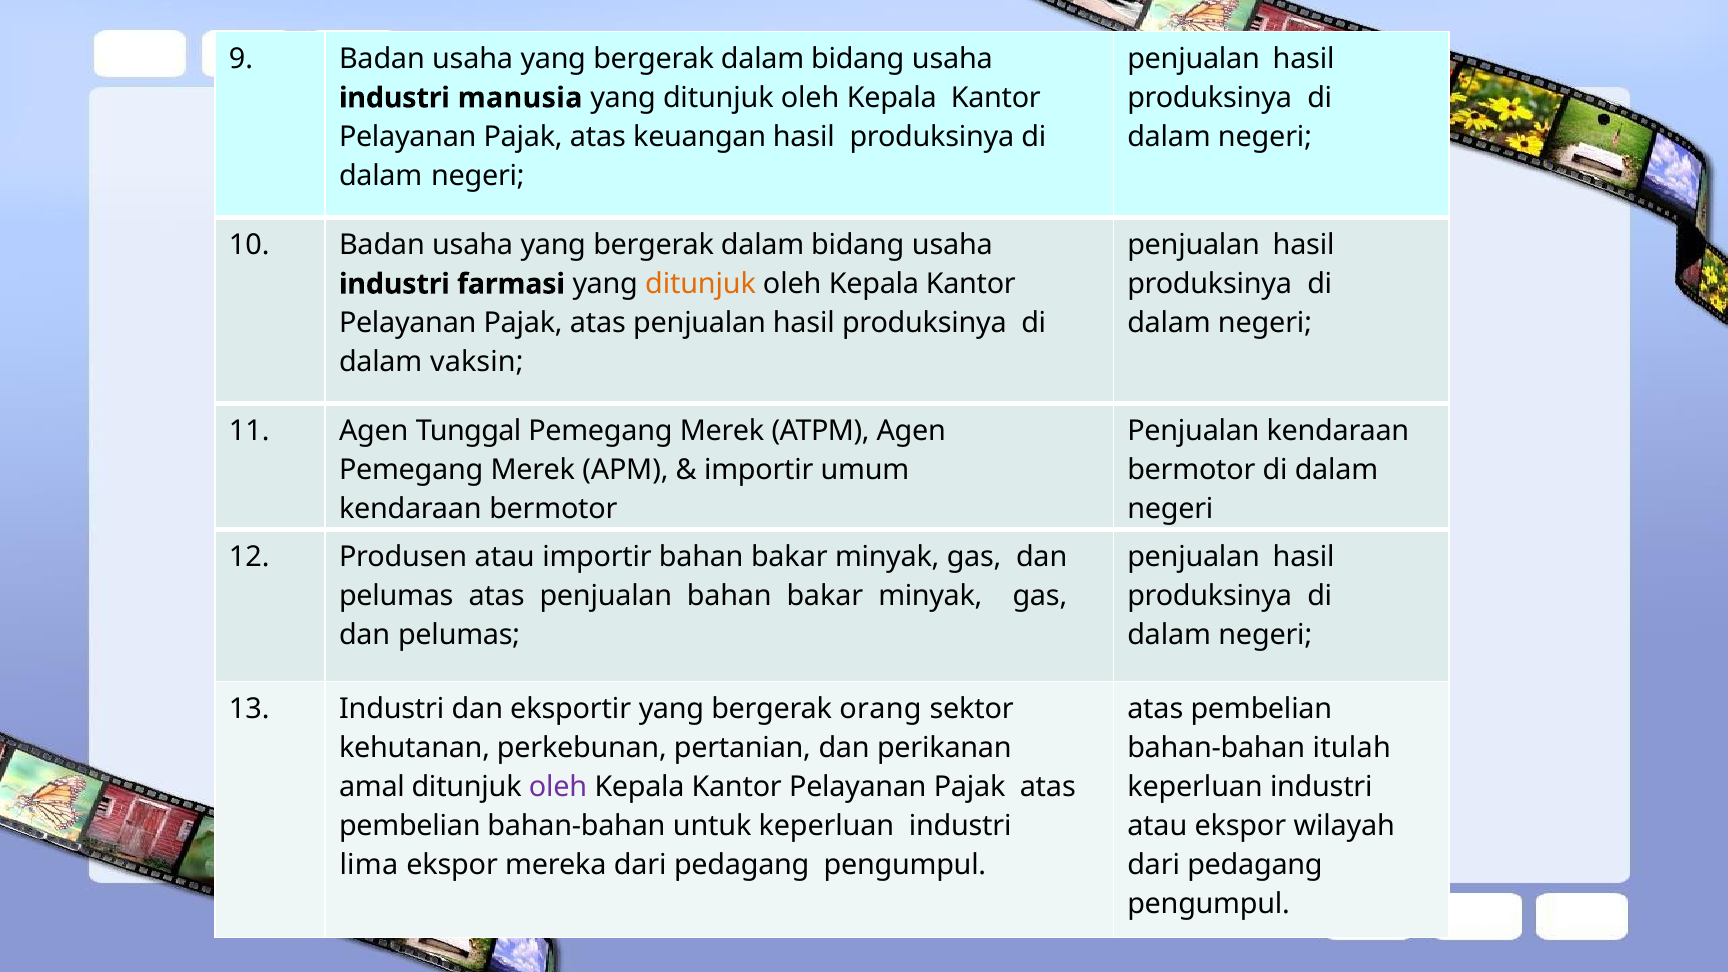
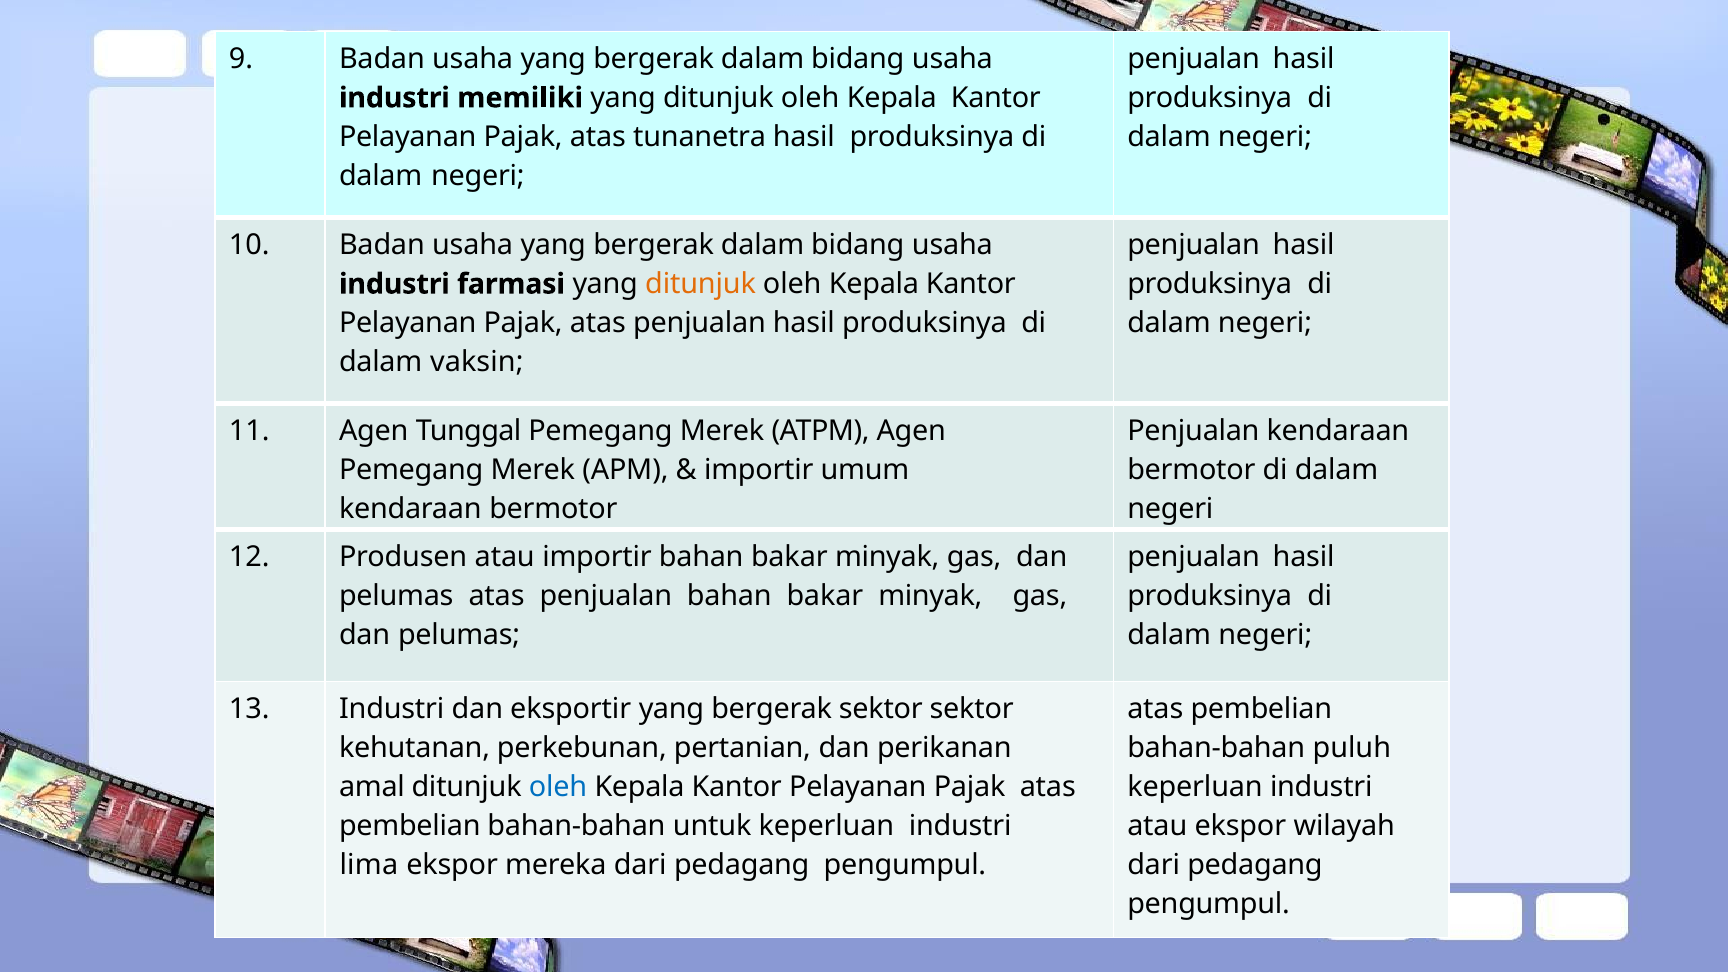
manusia: manusia -> memiliki
keuangan: keuangan -> tunanetra
bergerak orang: orang -> sektor
itulah: itulah -> puluh
oleh at (558, 787) colour: purple -> blue
